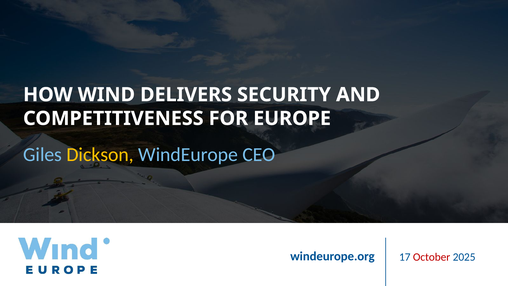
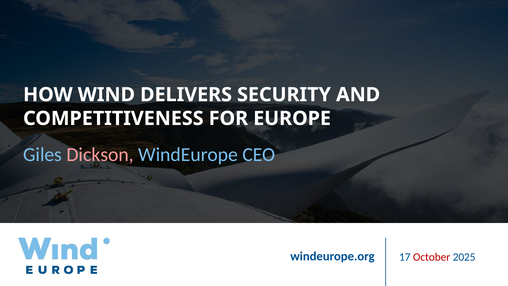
Dickson colour: yellow -> pink
